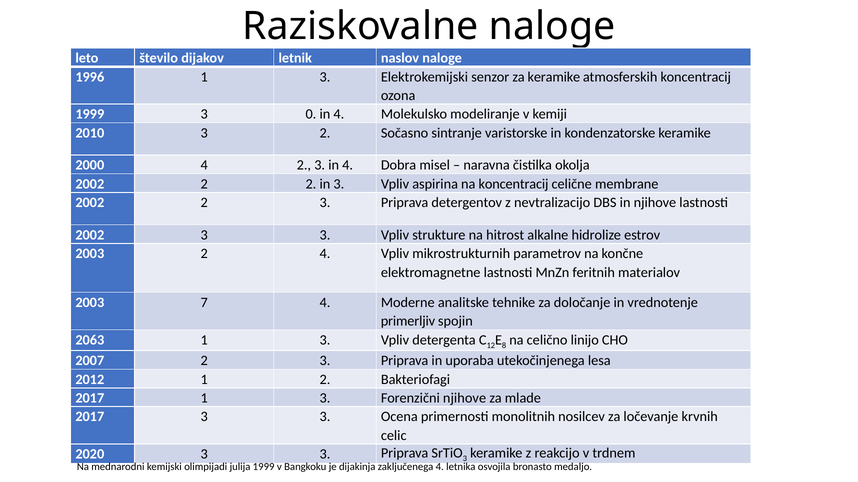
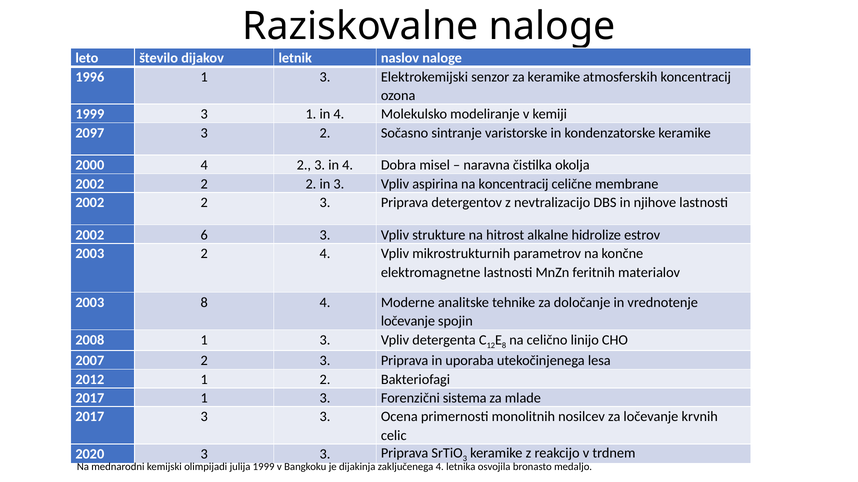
3 0: 0 -> 1
2010: 2010 -> 2097
2002 3: 3 -> 6
2003 7: 7 -> 8
primerljiv at (408, 322): primerljiv -> ločevanje
2063: 2063 -> 2008
Forenzični njihove: njihove -> sistema
